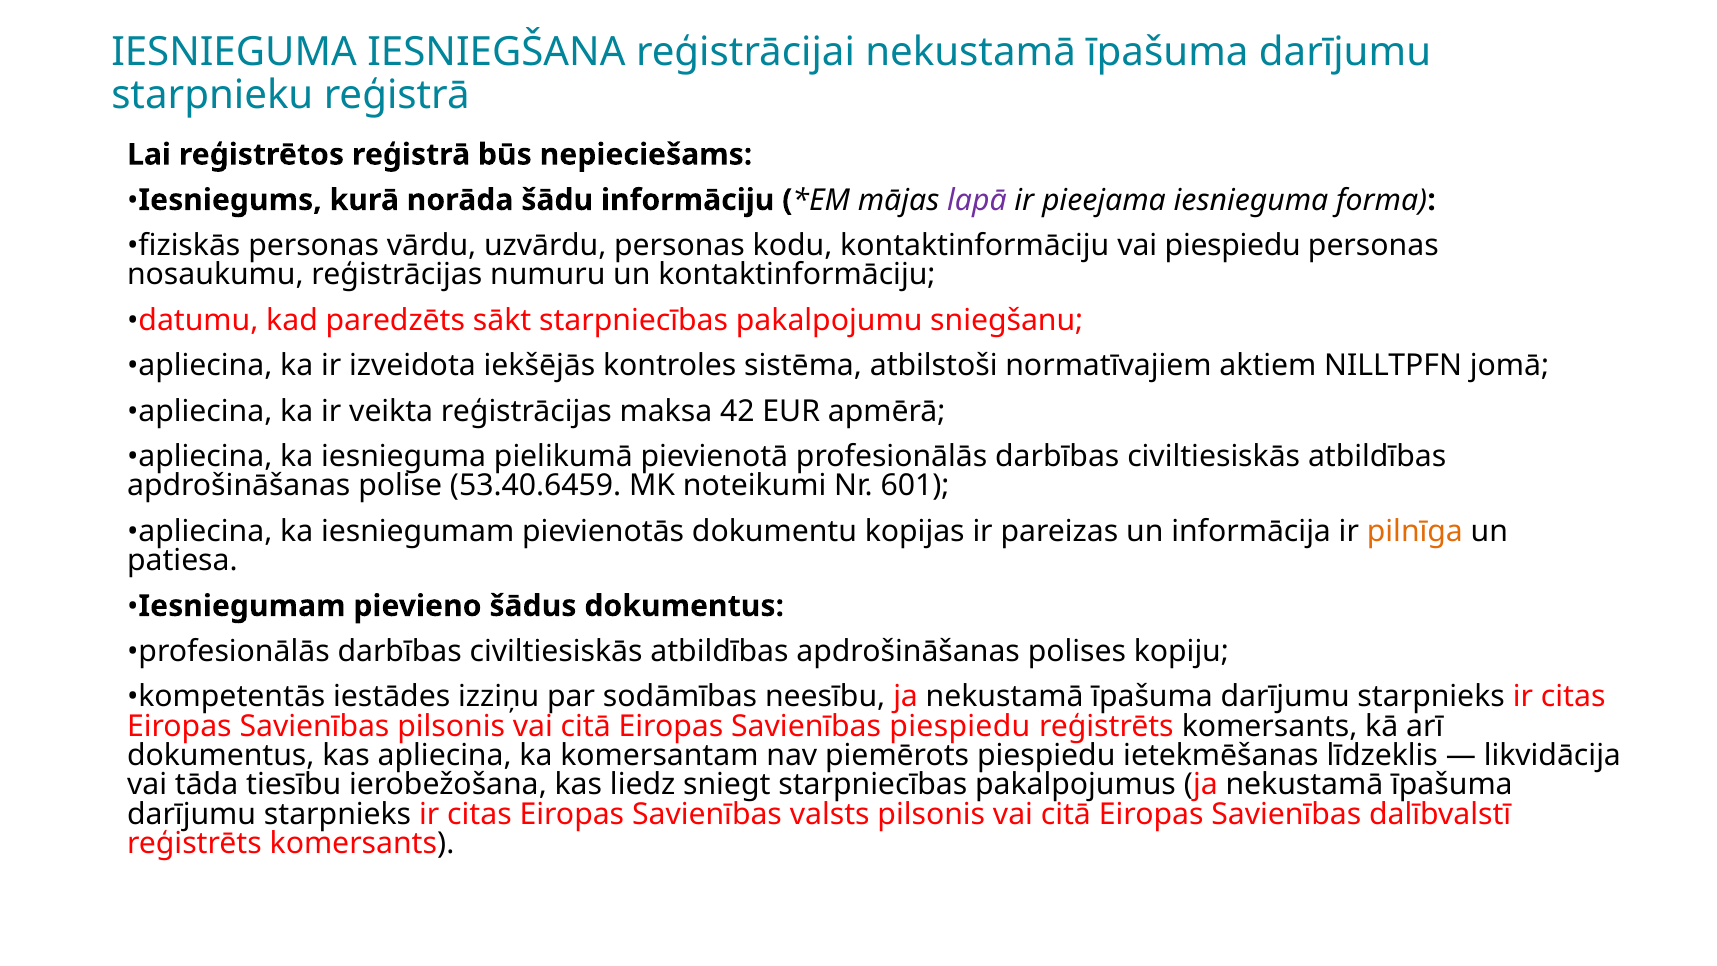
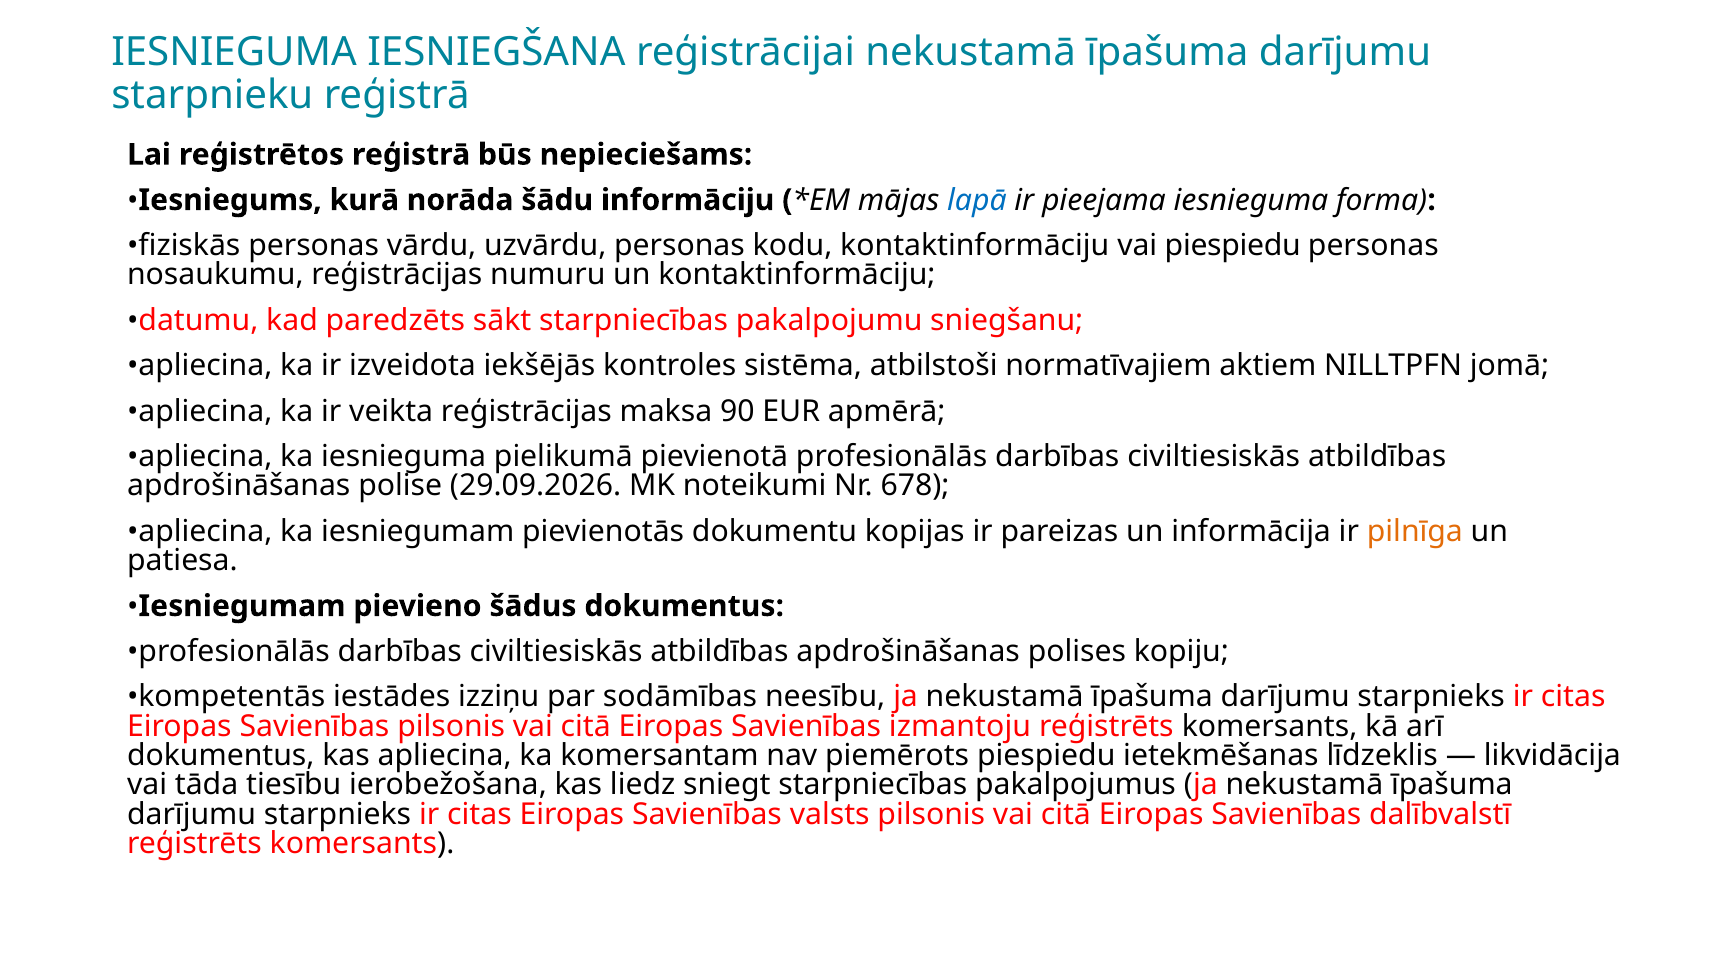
lapā colour: purple -> blue
42: 42 -> 90
53.40.6459: 53.40.6459 -> 29.09.2026
601: 601 -> 678
Savienības piespiedu: piespiedu -> izmantoju
